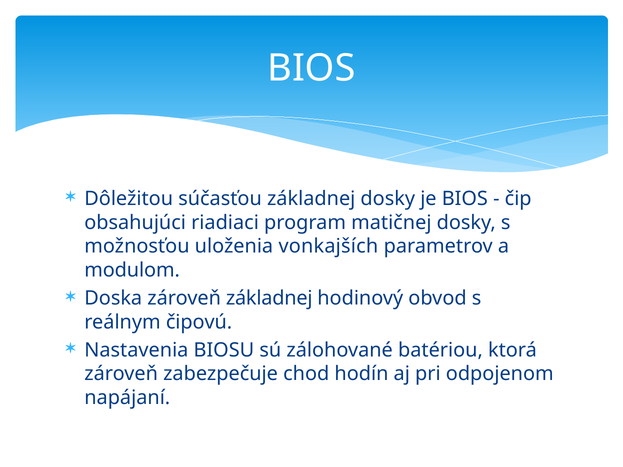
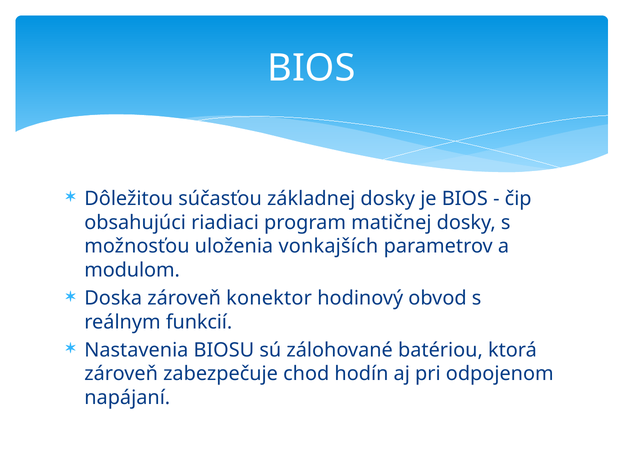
zároveň základnej: základnej -> konektor
čipovú: čipovú -> funkcií
